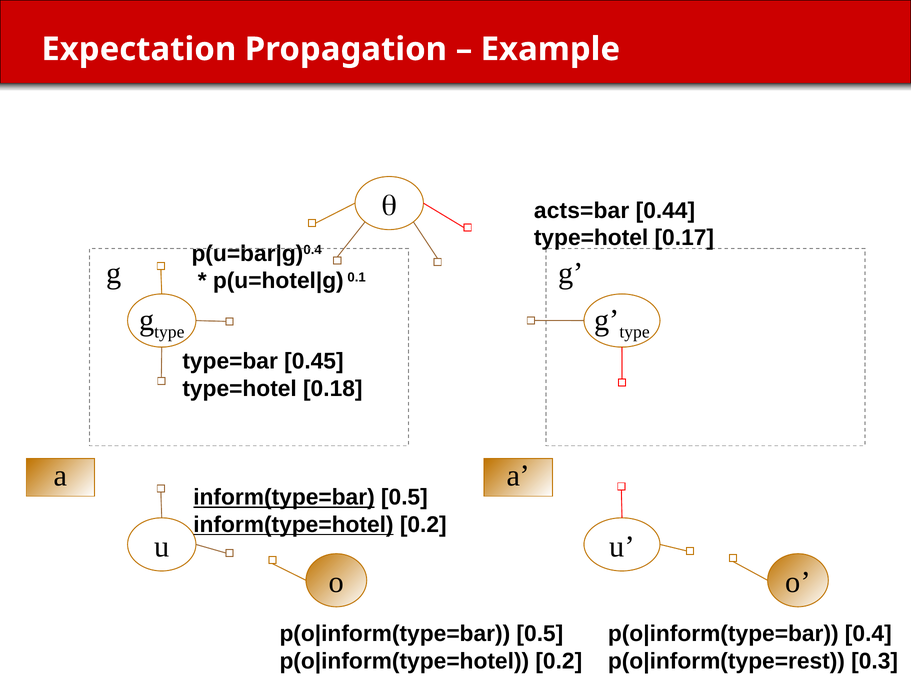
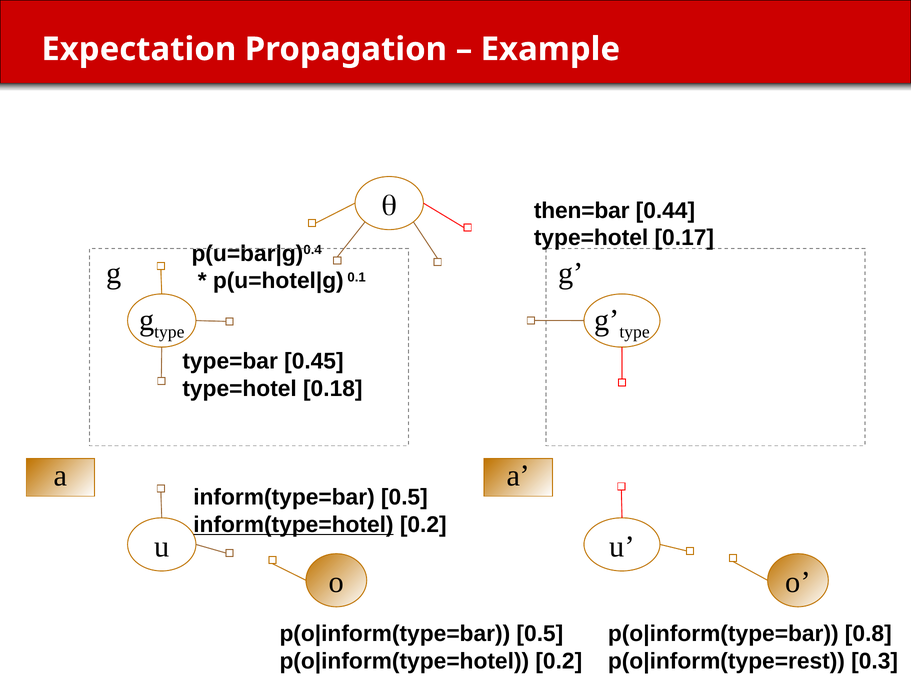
acts=bar: acts=bar -> then=bar
inform(type=bar underline: present -> none
0.4: 0.4 -> 0.8
